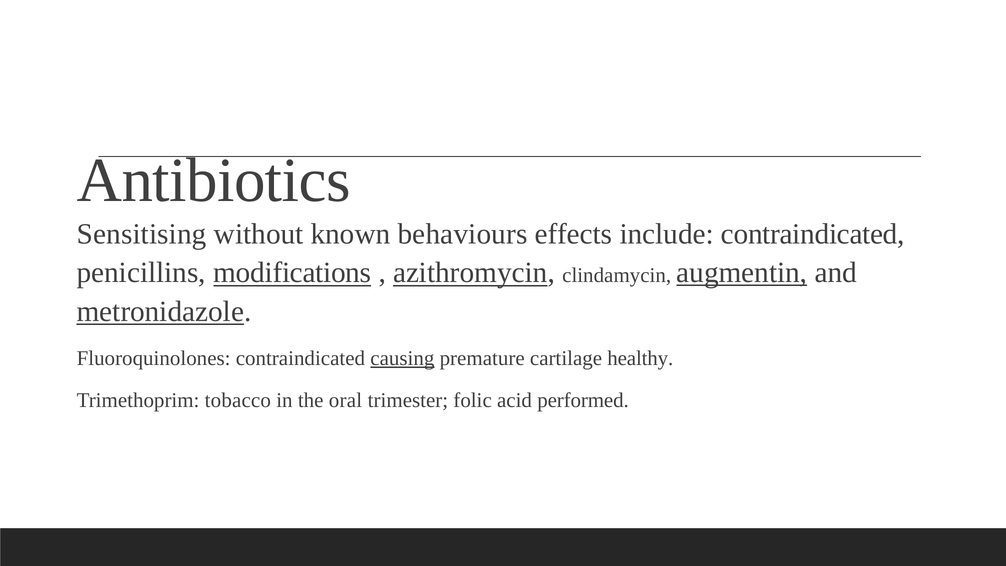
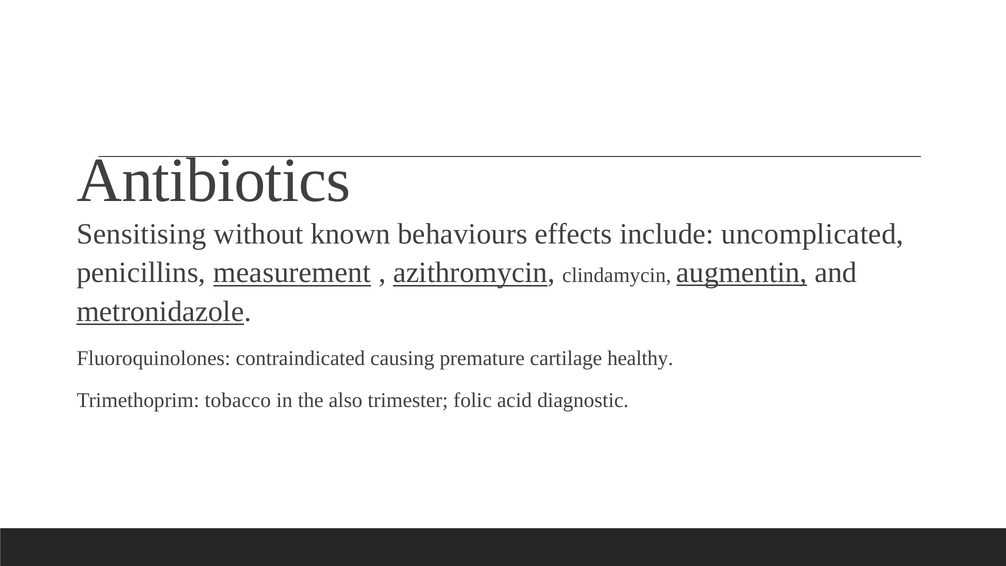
include contraindicated: contraindicated -> uncomplicated
modifications: modifications -> measurement
causing underline: present -> none
oral: oral -> also
performed: performed -> diagnostic
